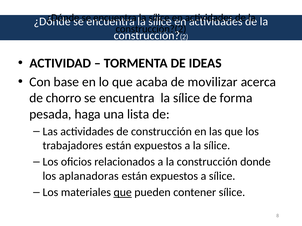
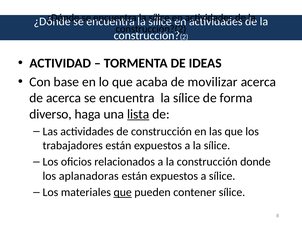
de chorro: chorro -> acerca
pesada: pesada -> diverso
lista underline: none -> present
